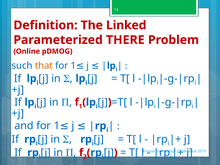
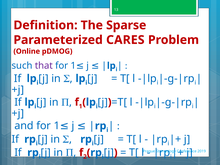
Linked: Linked -> Sparse
THERE: THERE -> CARES
that colour: orange -> purple
